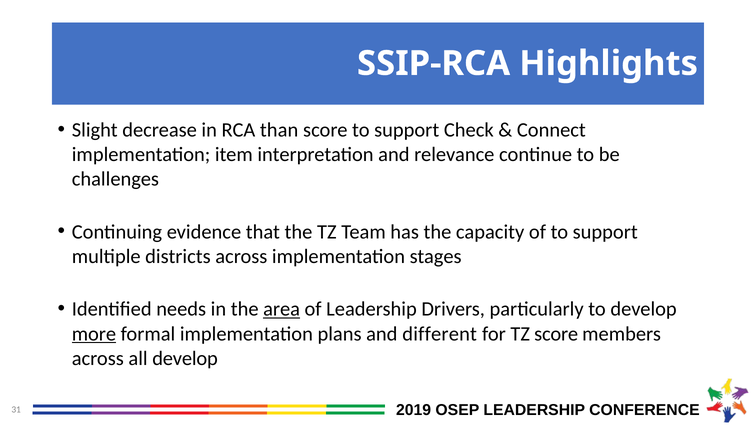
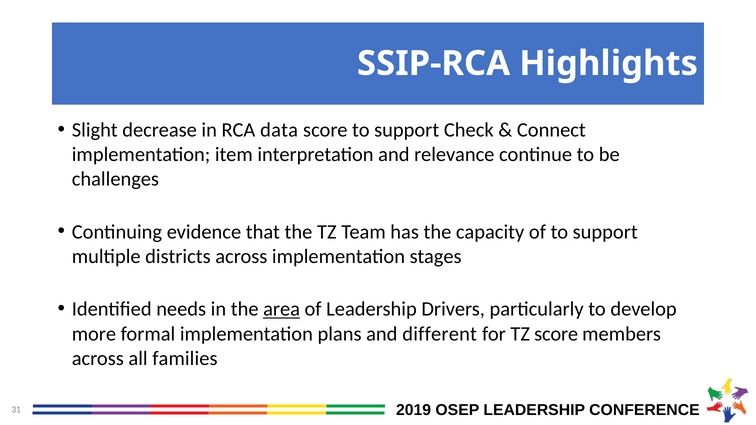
than: than -> data
more underline: present -> none
all develop: develop -> families
